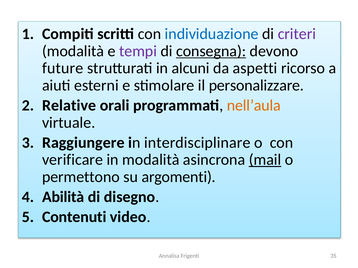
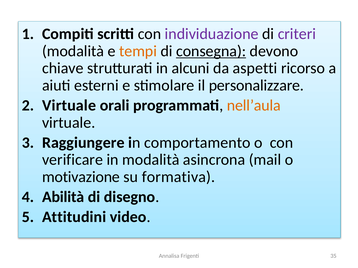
individuazione colour: blue -> purple
tempi colour: purple -> orange
future: future -> chiave
Relative at (69, 106): Relative -> Virtuale
interdisciplinare: interdisciplinare -> comportamento
mail underline: present -> none
permettono: permettono -> motivazione
argomenti: argomenti -> formativa
Contenuti: Contenuti -> Attitudini
